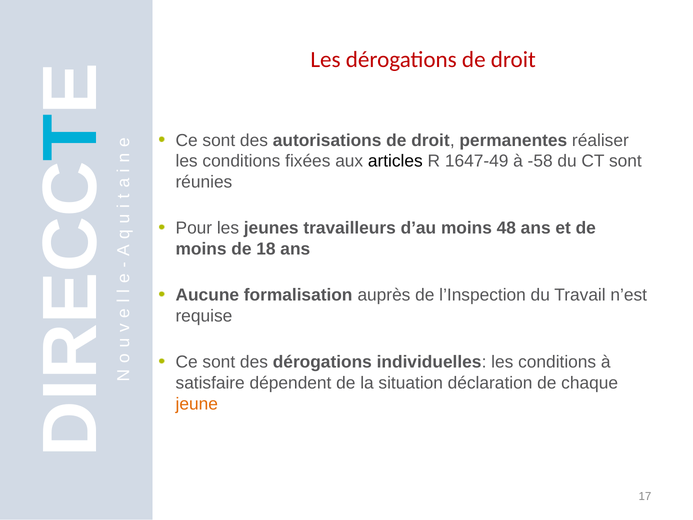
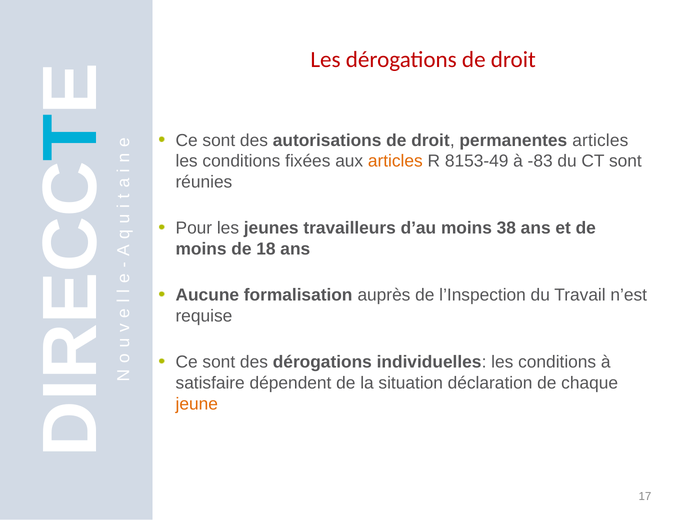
permanentes réaliser: réaliser -> articles
articles at (395, 161) colour: black -> orange
1647-49: 1647-49 -> 8153-49
-58: -58 -> -83
48: 48 -> 38
